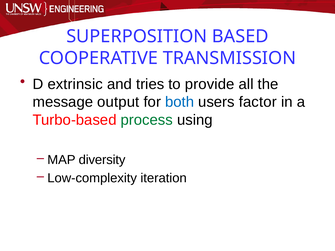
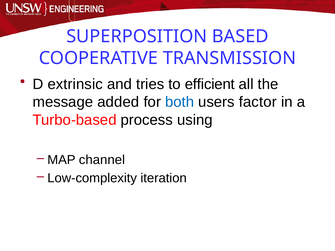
provide: provide -> efficient
output: output -> added
process colour: green -> black
diversity: diversity -> channel
